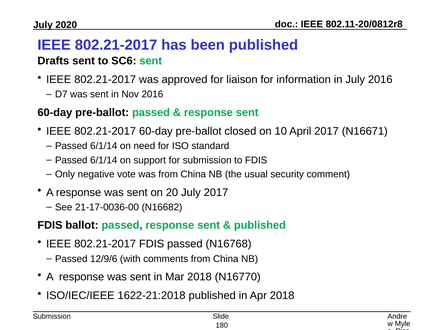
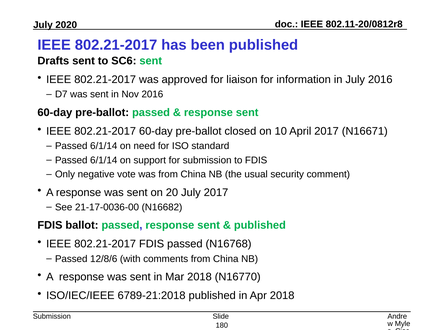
12/9/6: 12/9/6 -> 12/8/6
1622-21:2018: 1622-21:2018 -> 6789-21:2018
